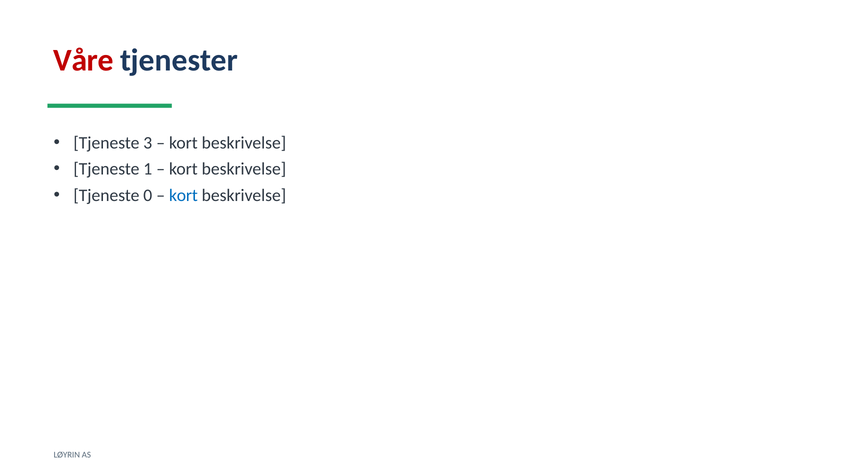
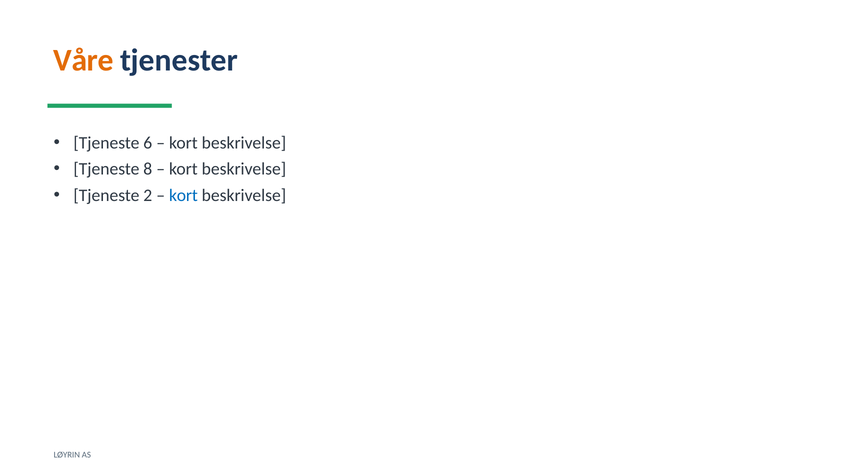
Våre colour: red -> orange
3: 3 -> 6
1: 1 -> 8
0: 0 -> 2
